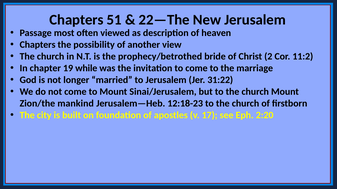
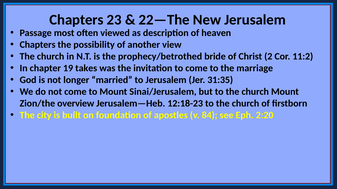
51: 51 -> 23
while: while -> takes
31:22: 31:22 -> 31:35
mankind: mankind -> overview
17: 17 -> 84
